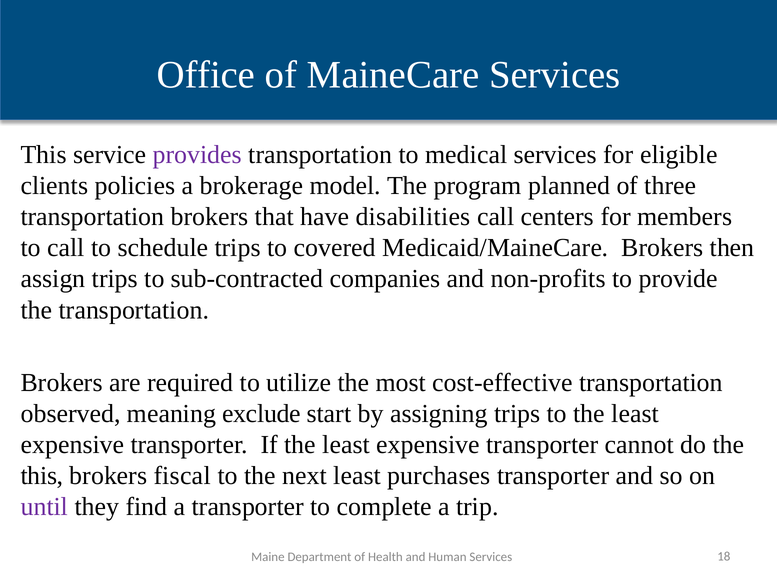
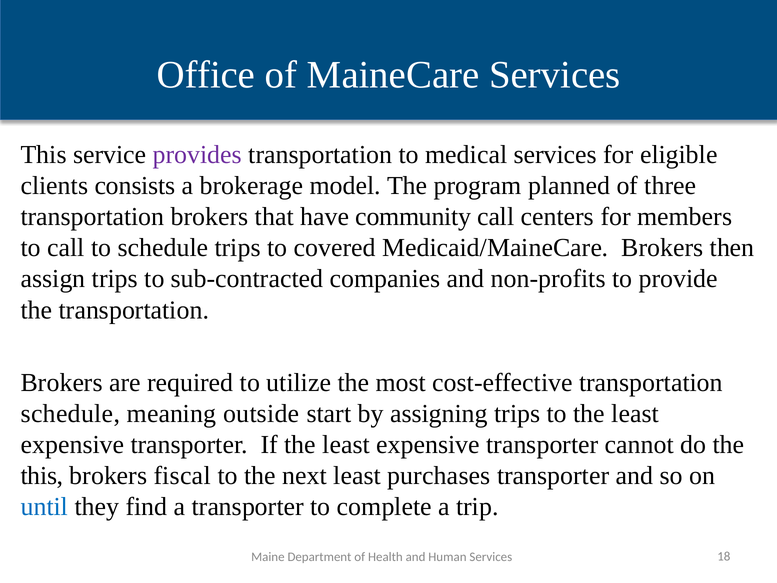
policies: policies -> consists
disabilities: disabilities -> community
observed at (71, 413): observed -> schedule
exclude: exclude -> outside
until colour: purple -> blue
